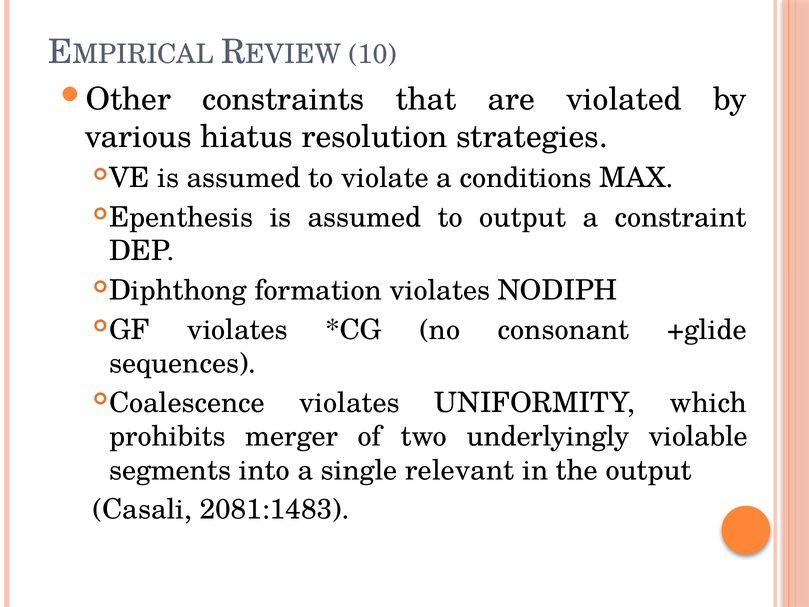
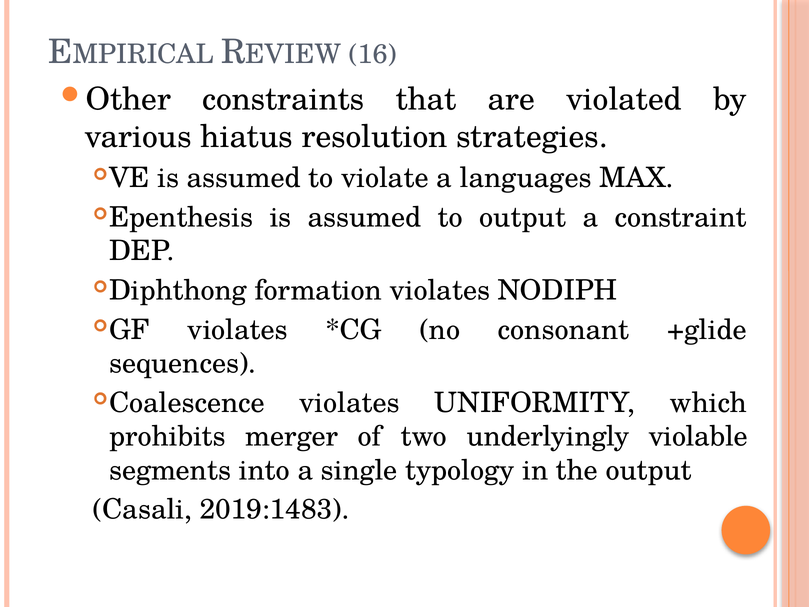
10: 10 -> 16
conditions: conditions -> languages
relevant: relevant -> typology
2081:1483: 2081:1483 -> 2019:1483
